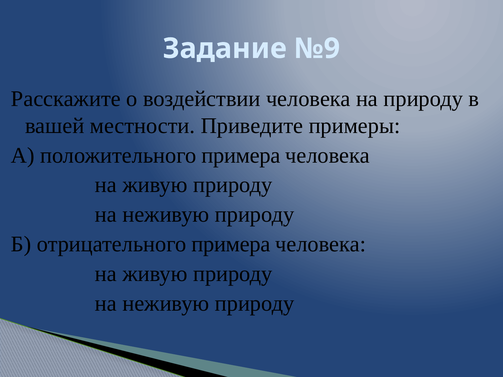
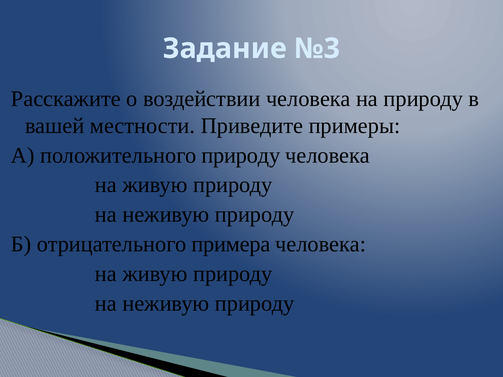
№9: №9 -> №3
положительного примера: примера -> природу
